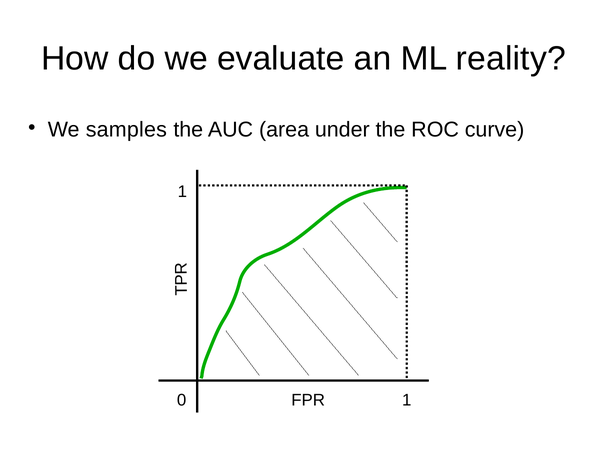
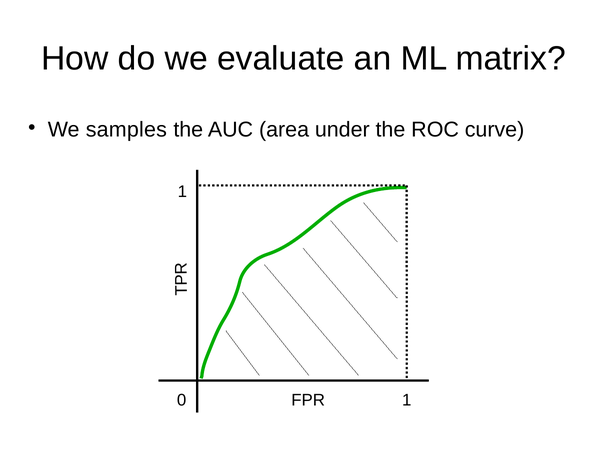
reality: reality -> matrix
